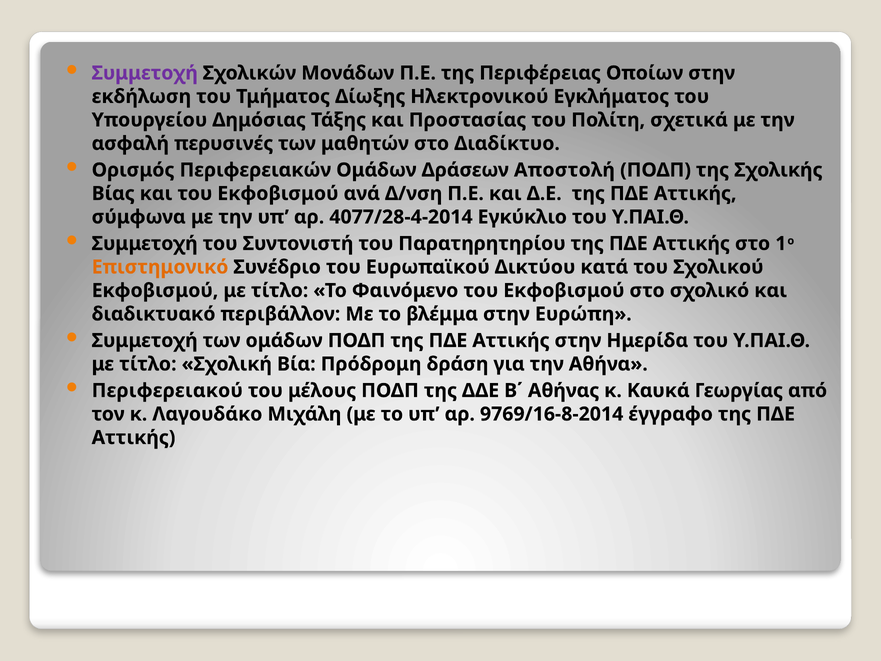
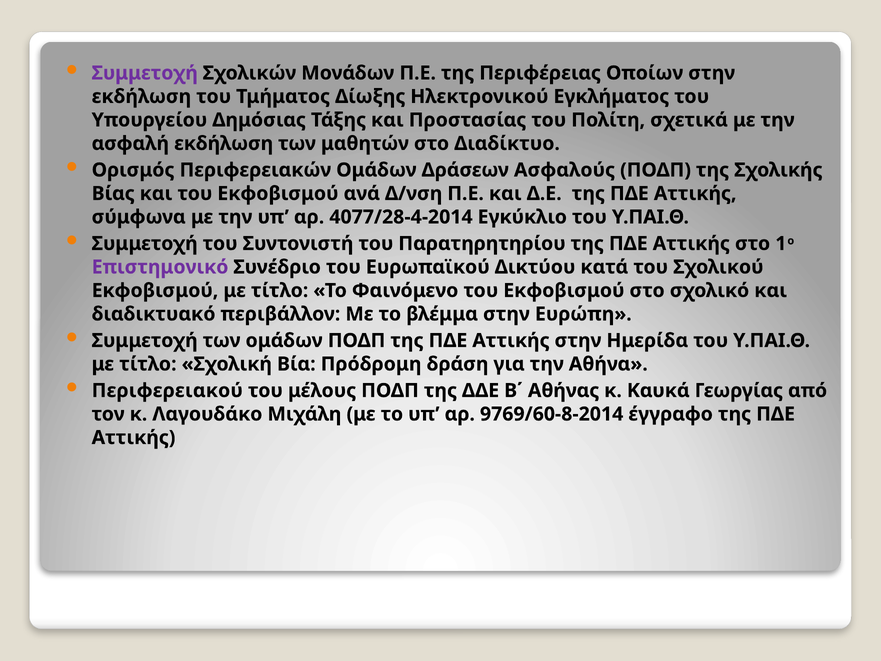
ασφαλή περυσινές: περυσινές -> εκδήλωση
Αποστολή: Αποστολή -> Ασφαλούς
Επιστημονικό colour: orange -> purple
9769/16-8-2014: 9769/16-8-2014 -> 9769/60-8-2014
